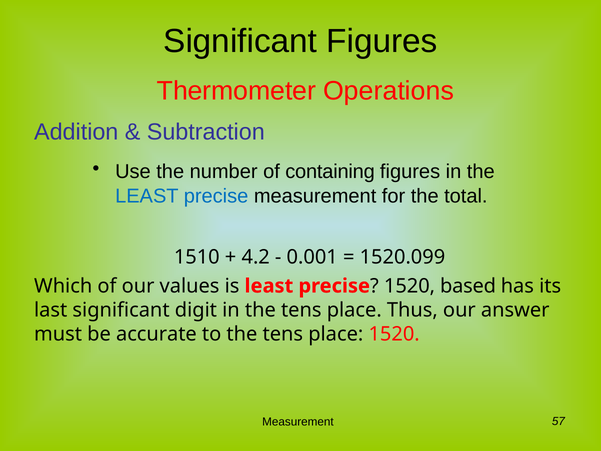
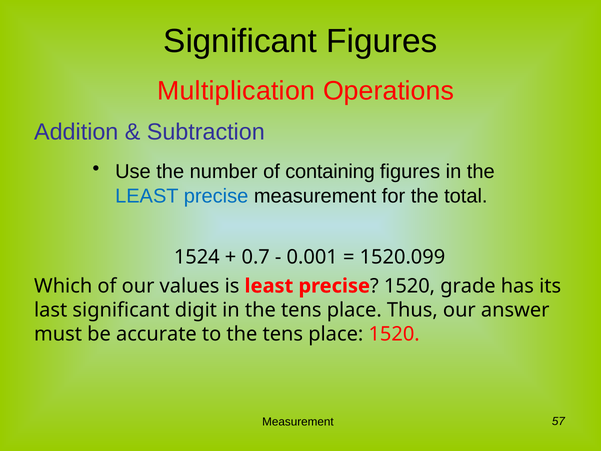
Thermometer: Thermometer -> Multiplication
1510: 1510 -> 1524
4.2: 4.2 -> 0.7
based: based -> grade
